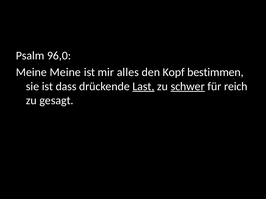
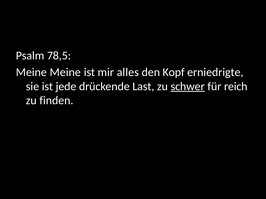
96,0: 96,0 -> 78,5
bestimmen: bestimmen -> erniedrigte
dass: dass -> jede
Last underline: present -> none
gesagt: gesagt -> finden
